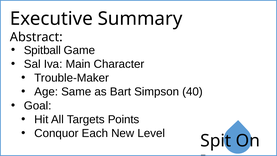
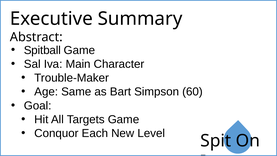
40: 40 -> 60
Targets Points: Points -> Game
